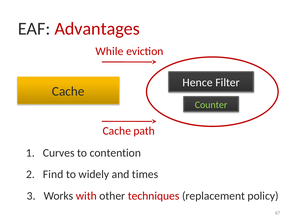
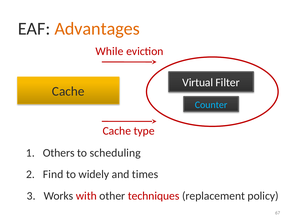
Advantages colour: red -> orange
Hence: Hence -> Virtual
Counter colour: light green -> light blue
path: path -> type
Curves: Curves -> Others
contention: contention -> scheduling
